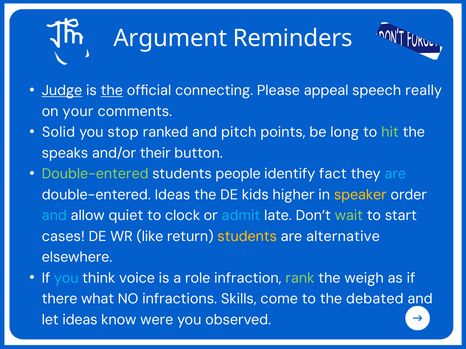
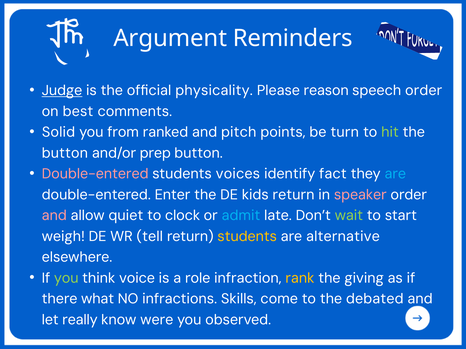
the at (112, 91) underline: present -> none
connecting: connecting -> physicality
appeal: appeal -> reason
speech really: really -> order
your: your -> best
stop: stop -> from
long: long -> turn
speaks at (65, 153): speaks -> button
their: their -> prep
Double-entered at (95, 174) colour: light green -> pink
people: people -> voices
double-entered Ideas: Ideas -> Enter
kids higher: higher -> return
speaker colour: yellow -> pink
and at (54, 216) colour: light blue -> pink
cases: cases -> weigh
like: like -> tell
you at (66, 278) colour: light blue -> light green
rank colour: light green -> yellow
weigh: weigh -> giving
let ideas: ideas -> really
